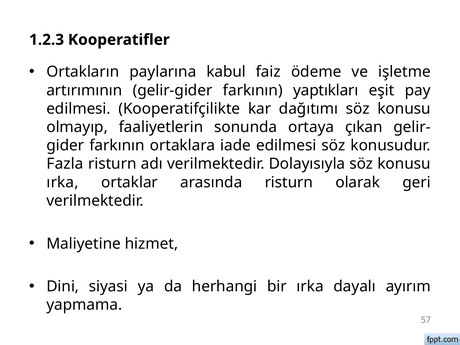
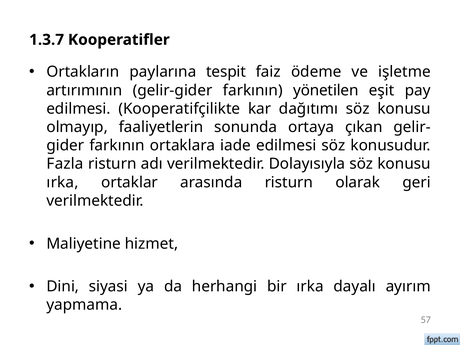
1.2.3: 1.2.3 -> 1.3.7
kabul: kabul -> tespit
yaptıkları: yaptıkları -> yönetilen
